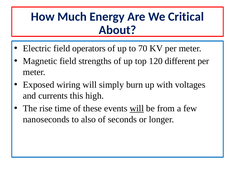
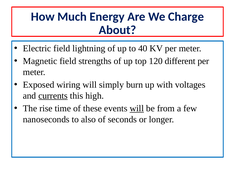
Critical: Critical -> Charge
operators: operators -> lightning
70: 70 -> 40
currents underline: none -> present
